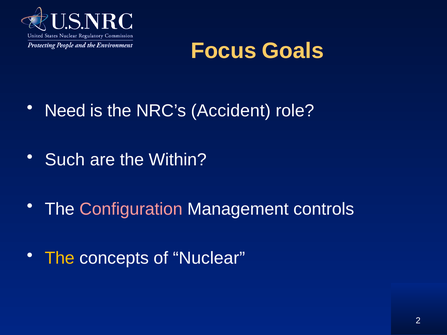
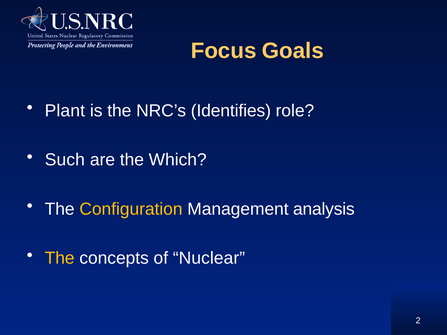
Need: Need -> Plant
Accident: Accident -> Identifies
Within: Within -> Which
Configuration colour: pink -> yellow
controls: controls -> analysis
